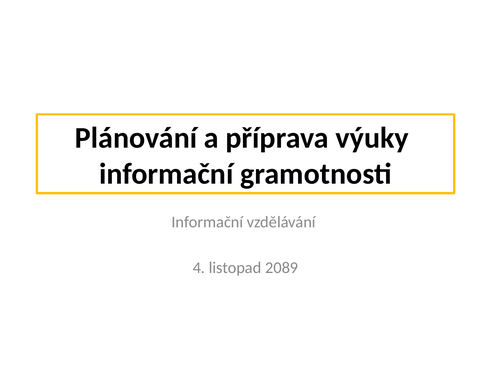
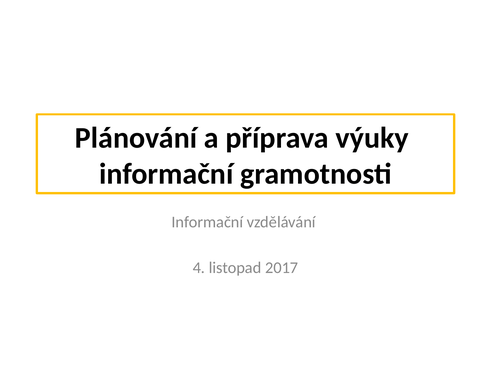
2089: 2089 -> 2017
